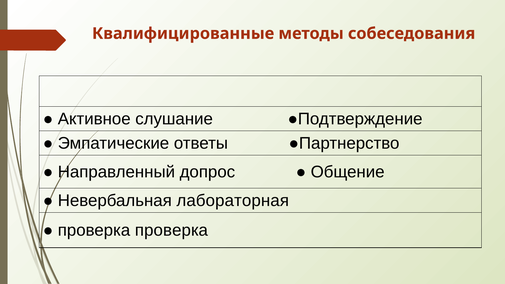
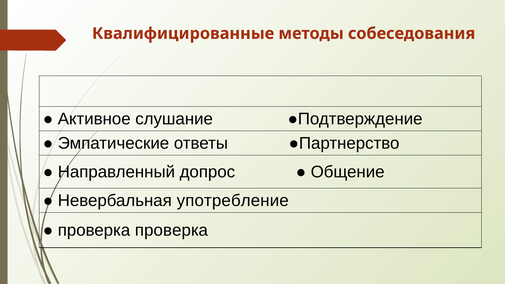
лабораторная: лабораторная -> употребление
